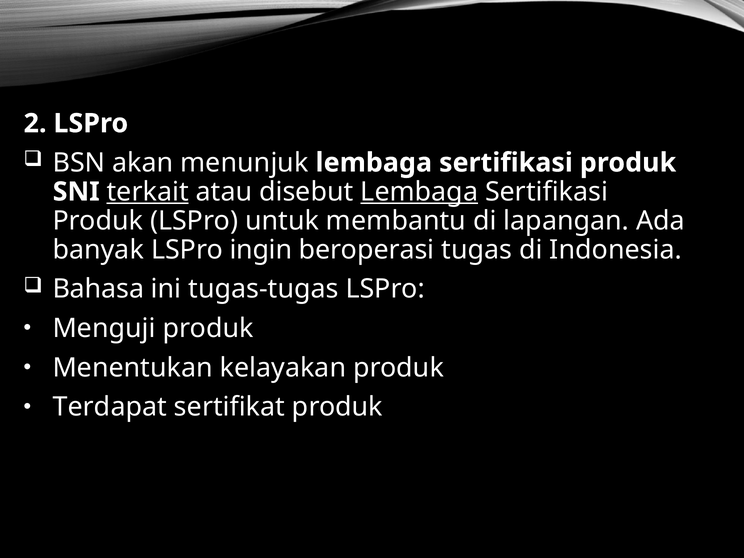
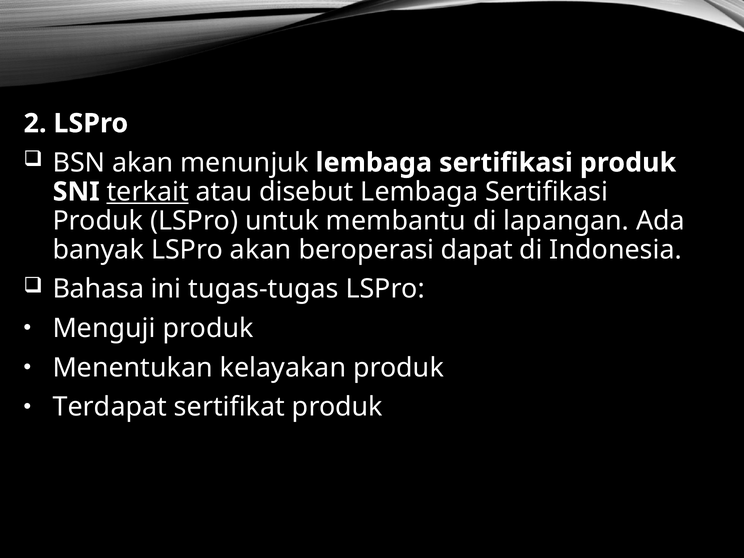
Lembaga at (419, 192) underline: present -> none
LSPro ingin: ingin -> akan
tugas: tugas -> dapat
